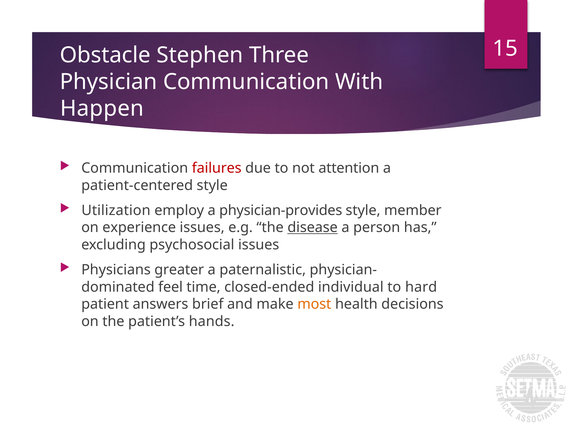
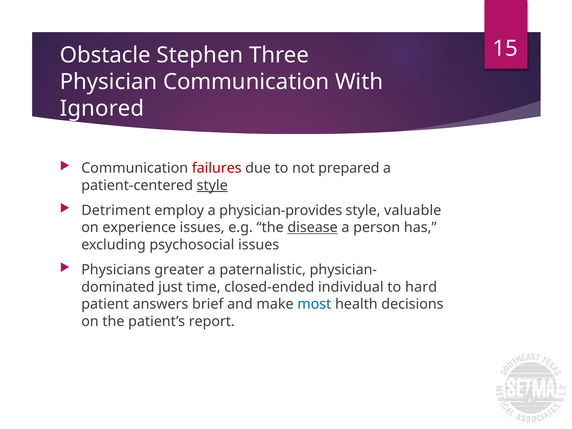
Happen: Happen -> Ignored
attention: attention -> prepared
style at (212, 185) underline: none -> present
Utilization: Utilization -> Detriment
member: member -> valuable
feel: feel -> just
most colour: orange -> blue
hands: hands -> report
